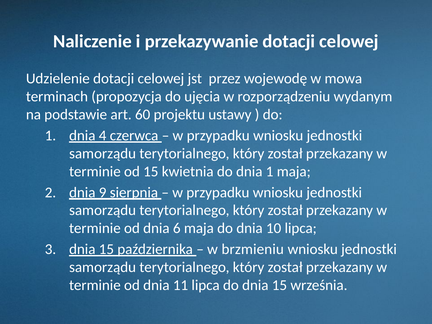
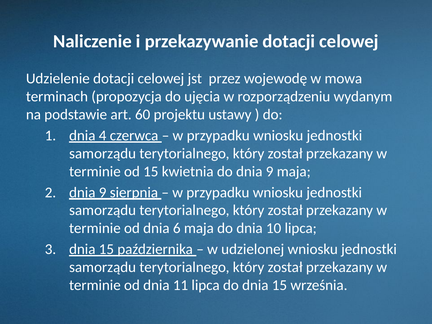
do dnia 1: 1 -> 9
brzmieniu: brzmieniu -> udzielonej
